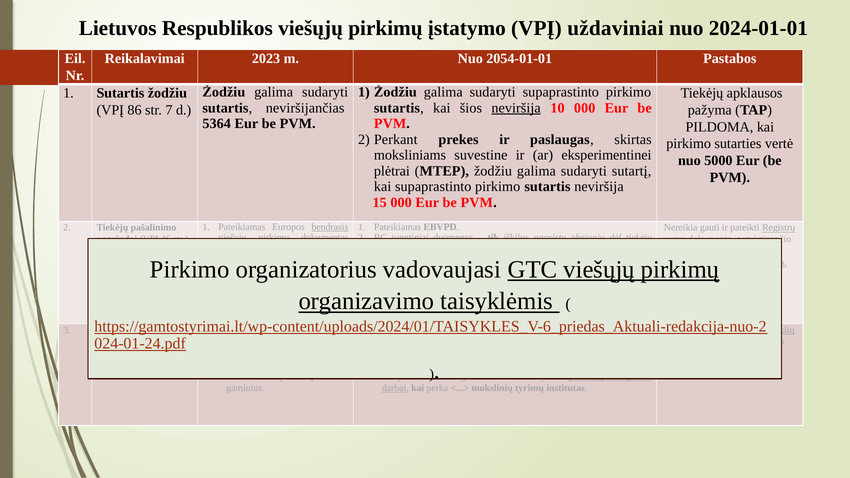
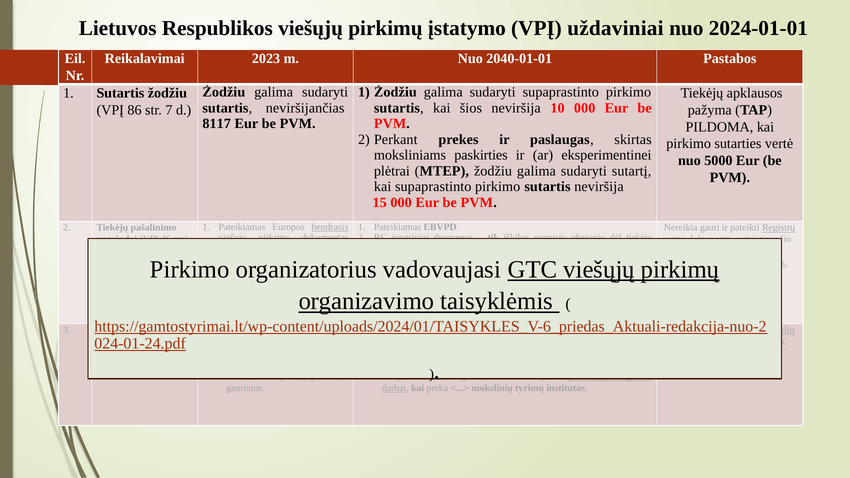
2054-01-01: 2054-01-01 -> 2040-01-01
neviršija at (516, 108) underline: present -> none
5364: 5364 -> 8117
moksliniams suvestine: suvestine -> paskirties
